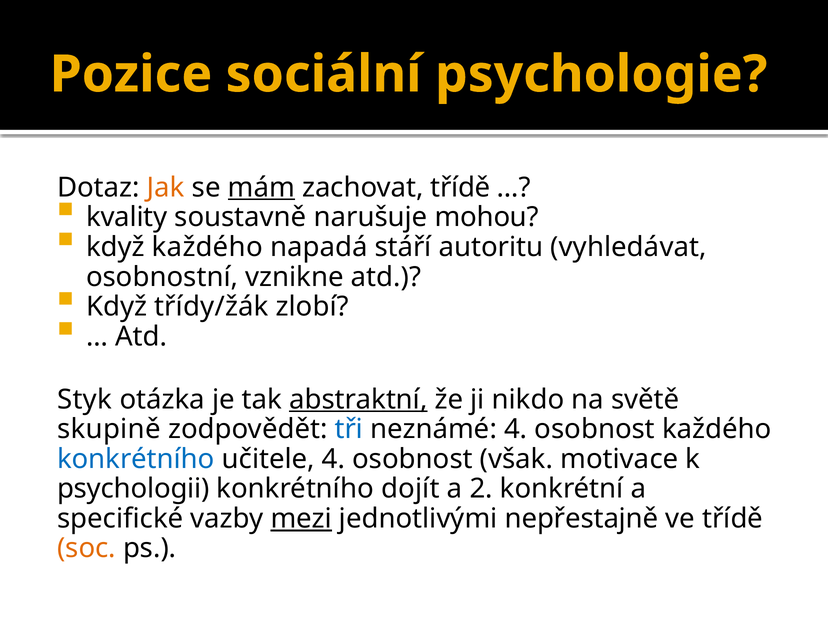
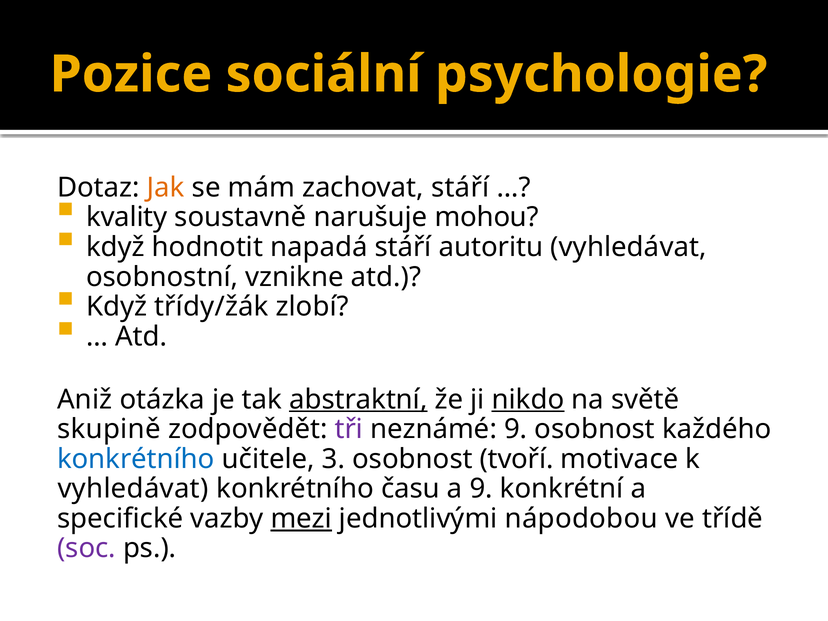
mám underline: present -> none
zachovat třídě: třídě -> stáří
když každého: každého -> hodnotit
Styk: Styk -> Aniž
nikdo underline: none -> present
tři colour: blue -> purple
neznámé 4: 4 -> 9
učitele 4: 4 -> 3
však: však -> tvoří
psychologii at (133, 489): psychologii -> vyhledávat
dojít: dojít -> času
a 2: 2 -> 9
nepřestajně: nepřestajně -> nápodobou
soc colour: orange -> purple
